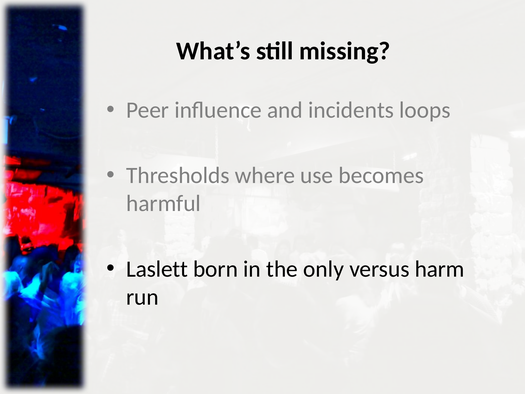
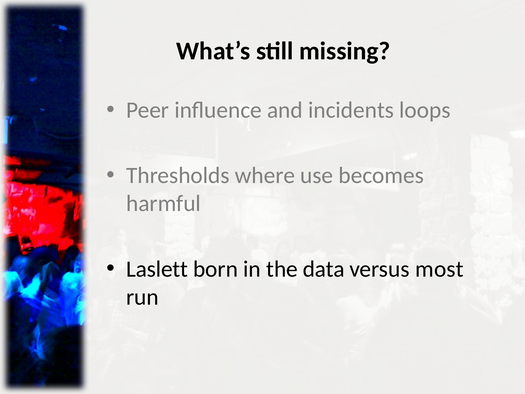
only: only -> data
harm: harm -> most
